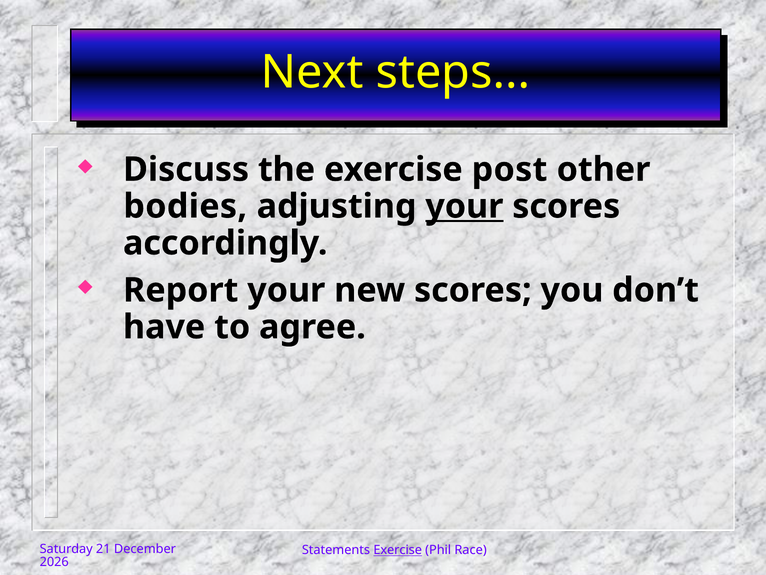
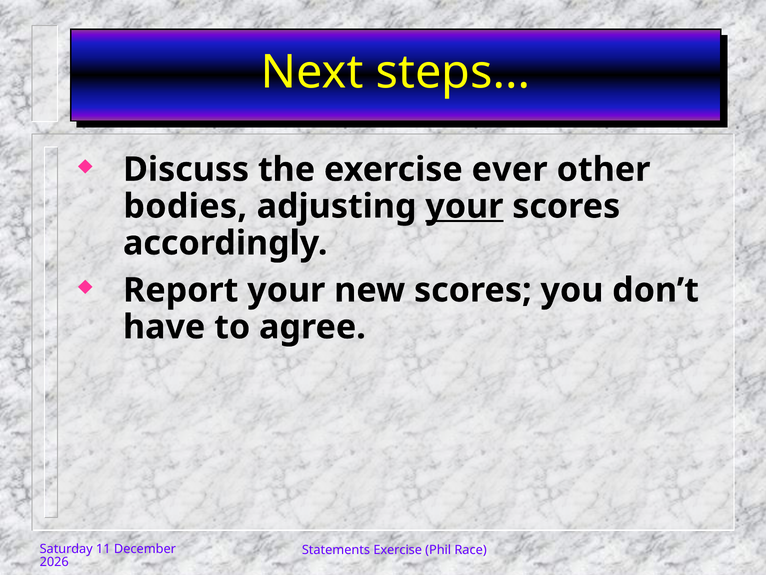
post: post -> ever
21: 21 -> 11
Exercise at (398, 550) underline: present -> none
